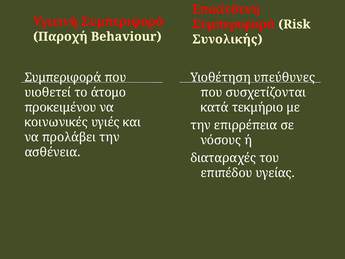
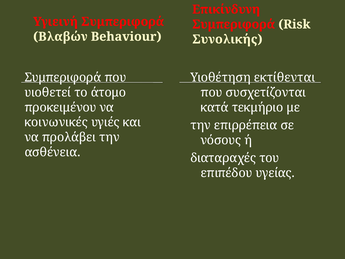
Παροχή: Παροχή -> Βλαβών
υπεύθυνες: υπεύθυνες -> εκτίθενται
